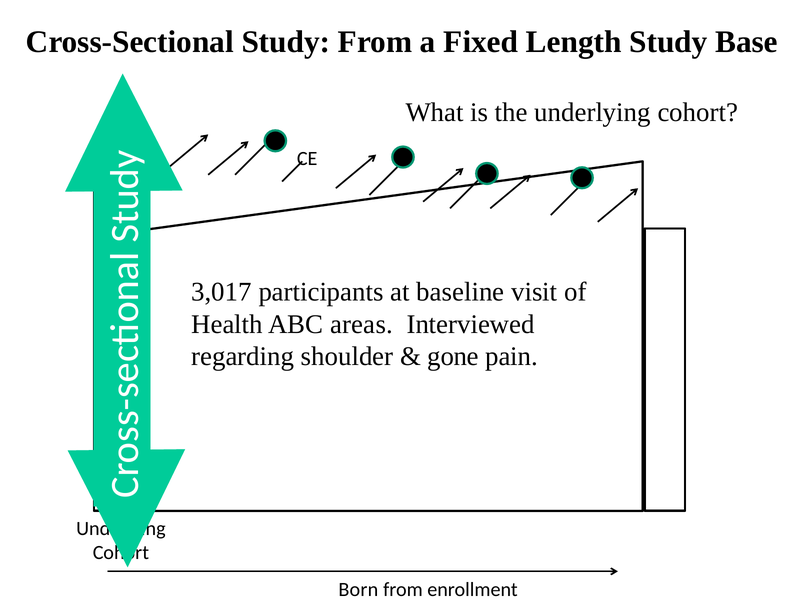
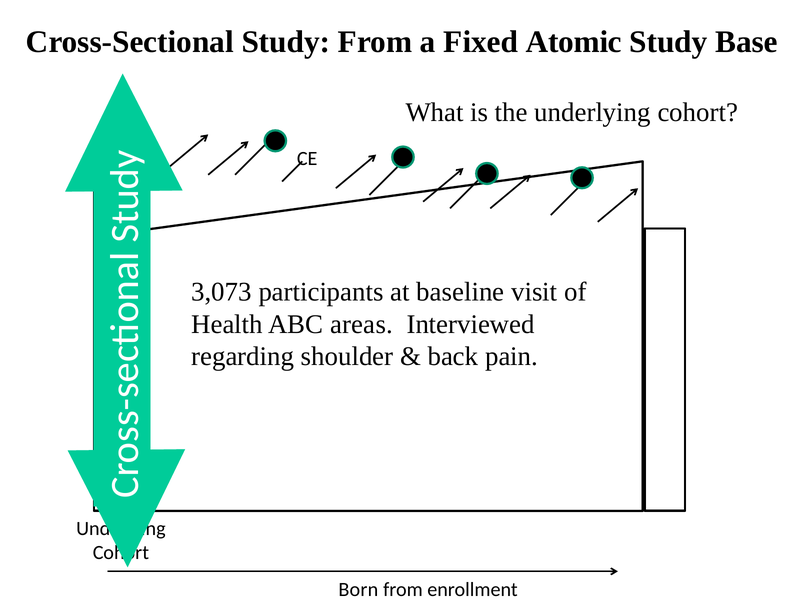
Length: Length -> Atomic
3,017: 3,017 -> 3,073
gone: gone -> back
